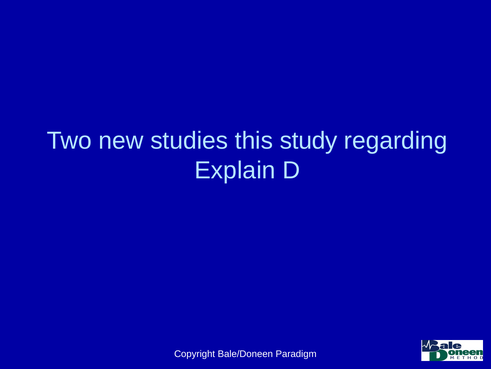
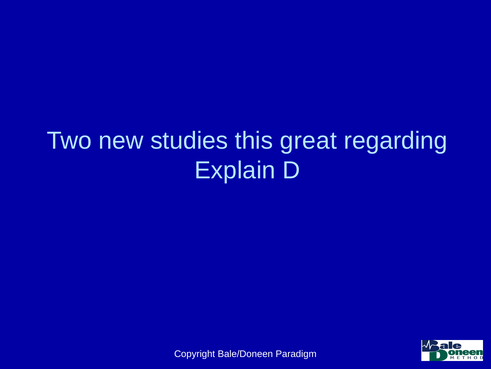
study: study -> great
